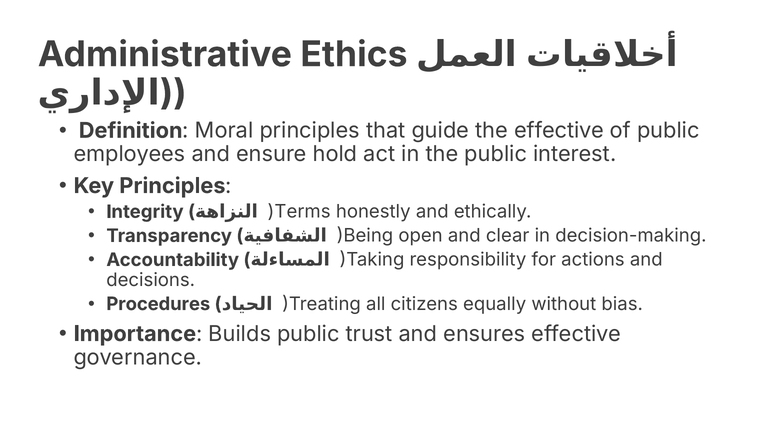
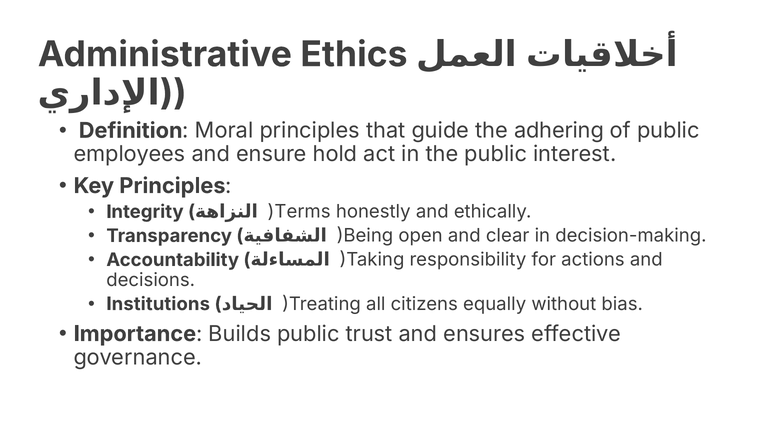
the effective: effective -> adhering
Procedures: Procedures -> Institutions
